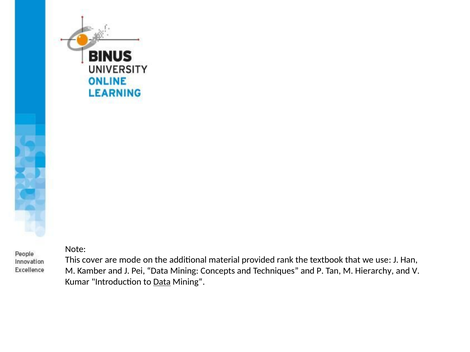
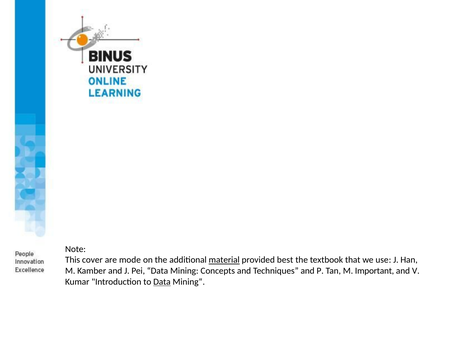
material underline: none -> present
rank: rank -> best
Hierarchy: Hierarchy -> Important
